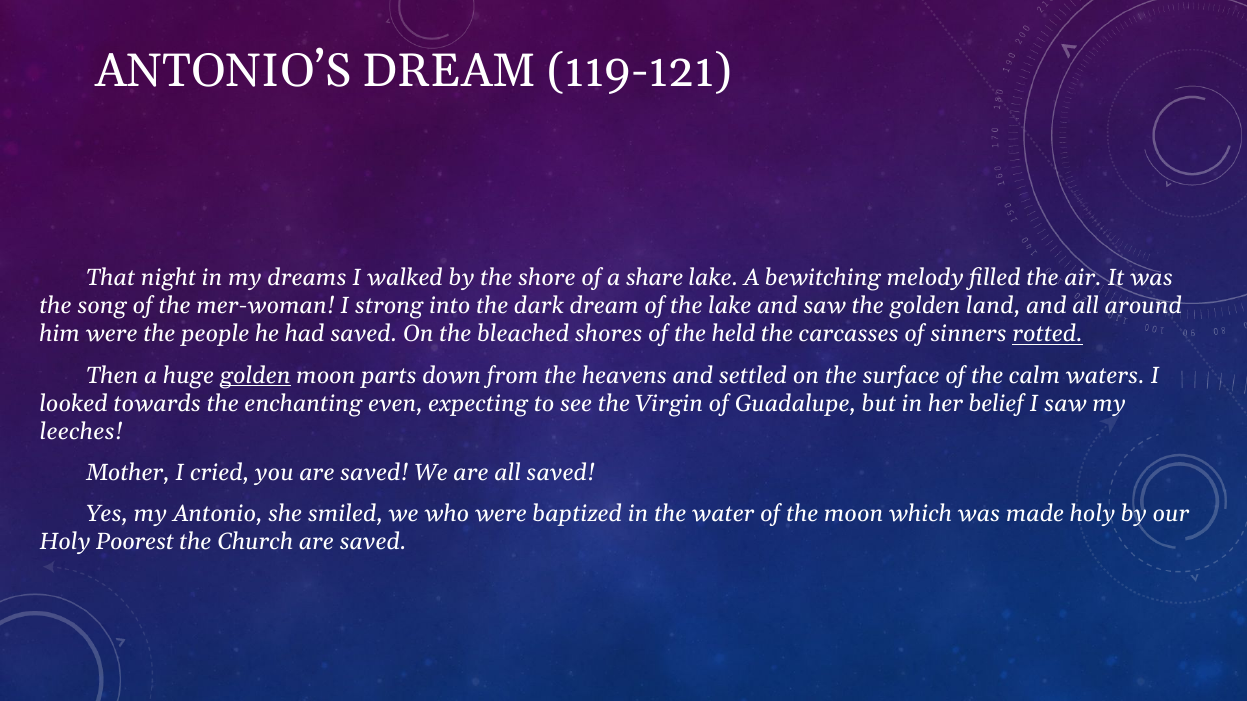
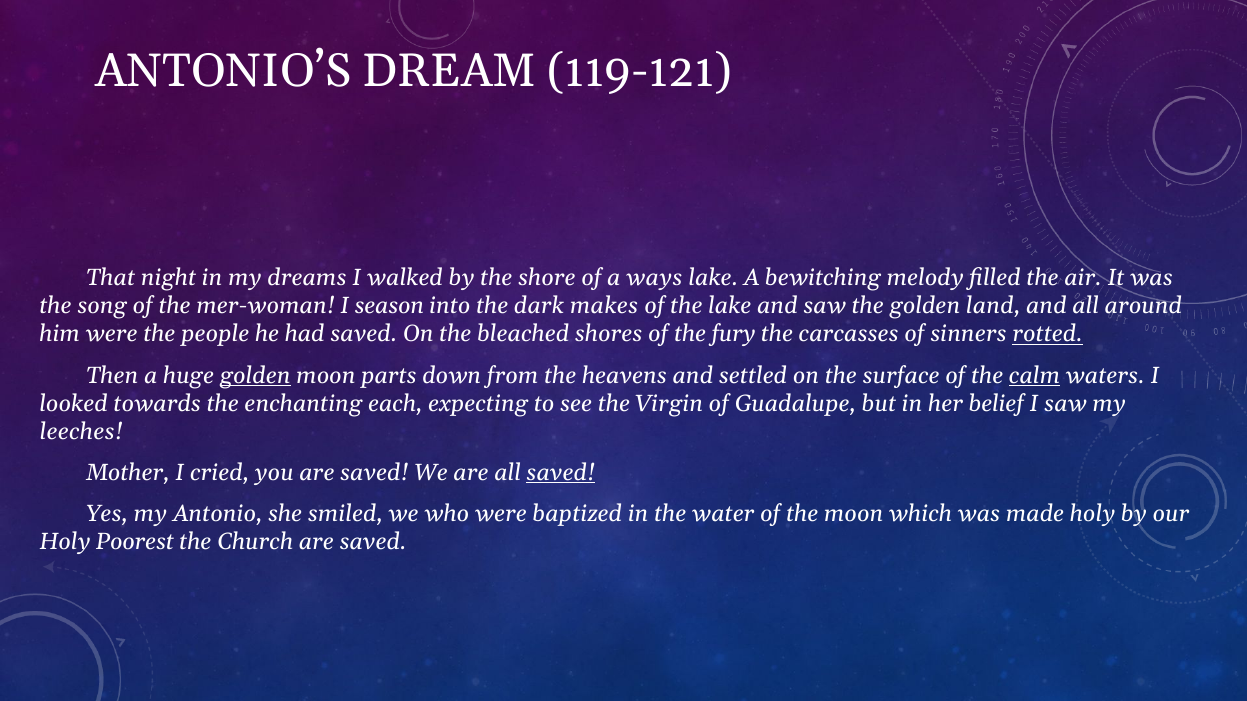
share: share -> ways
strong: strong -> season
dark dream: dream -> makes
held: held -> fury
calm underline: none -> present
even: even -> each
saved at (561, 473) underline: none -> present
